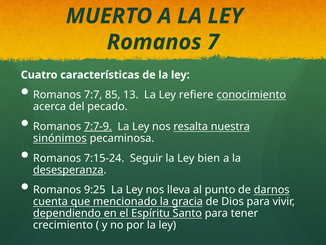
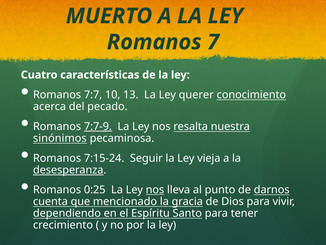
85: 85 -> 10
refiere: refiere -> querer
bien: bien -> vieja
9:25: 9:25 -> 0:25
nos at (155, 189) underline: none -> present
